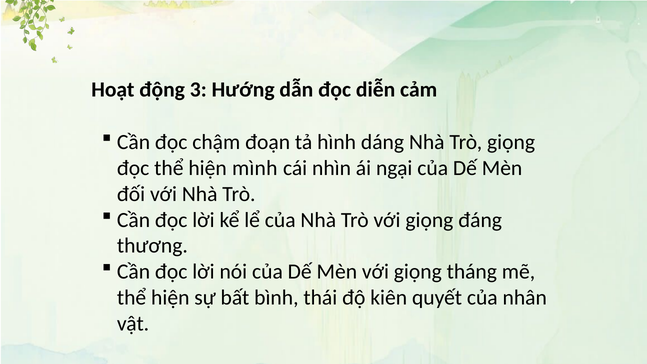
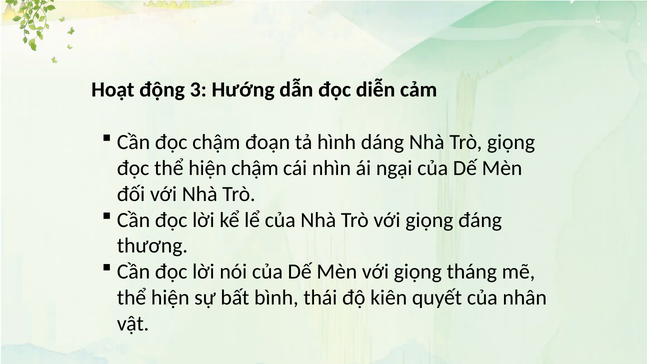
hiện mình: mình -> chậm
